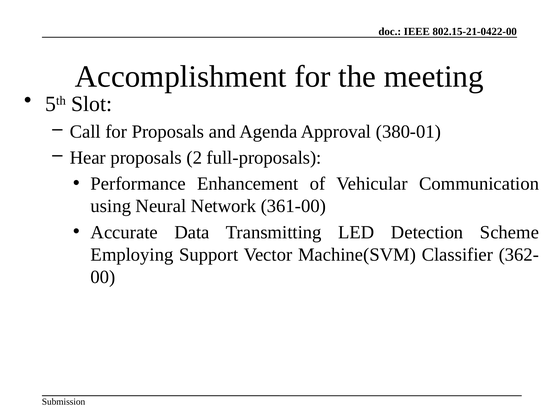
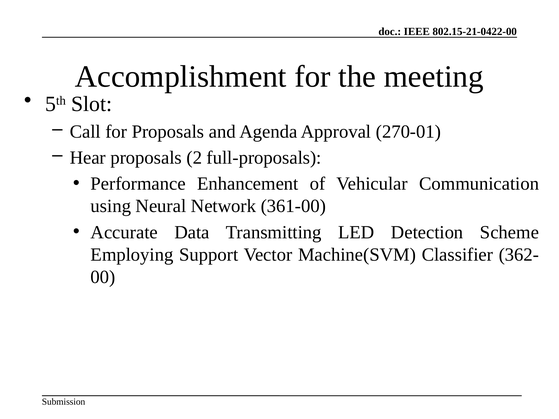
380-01: 380-01 -> 270-01
